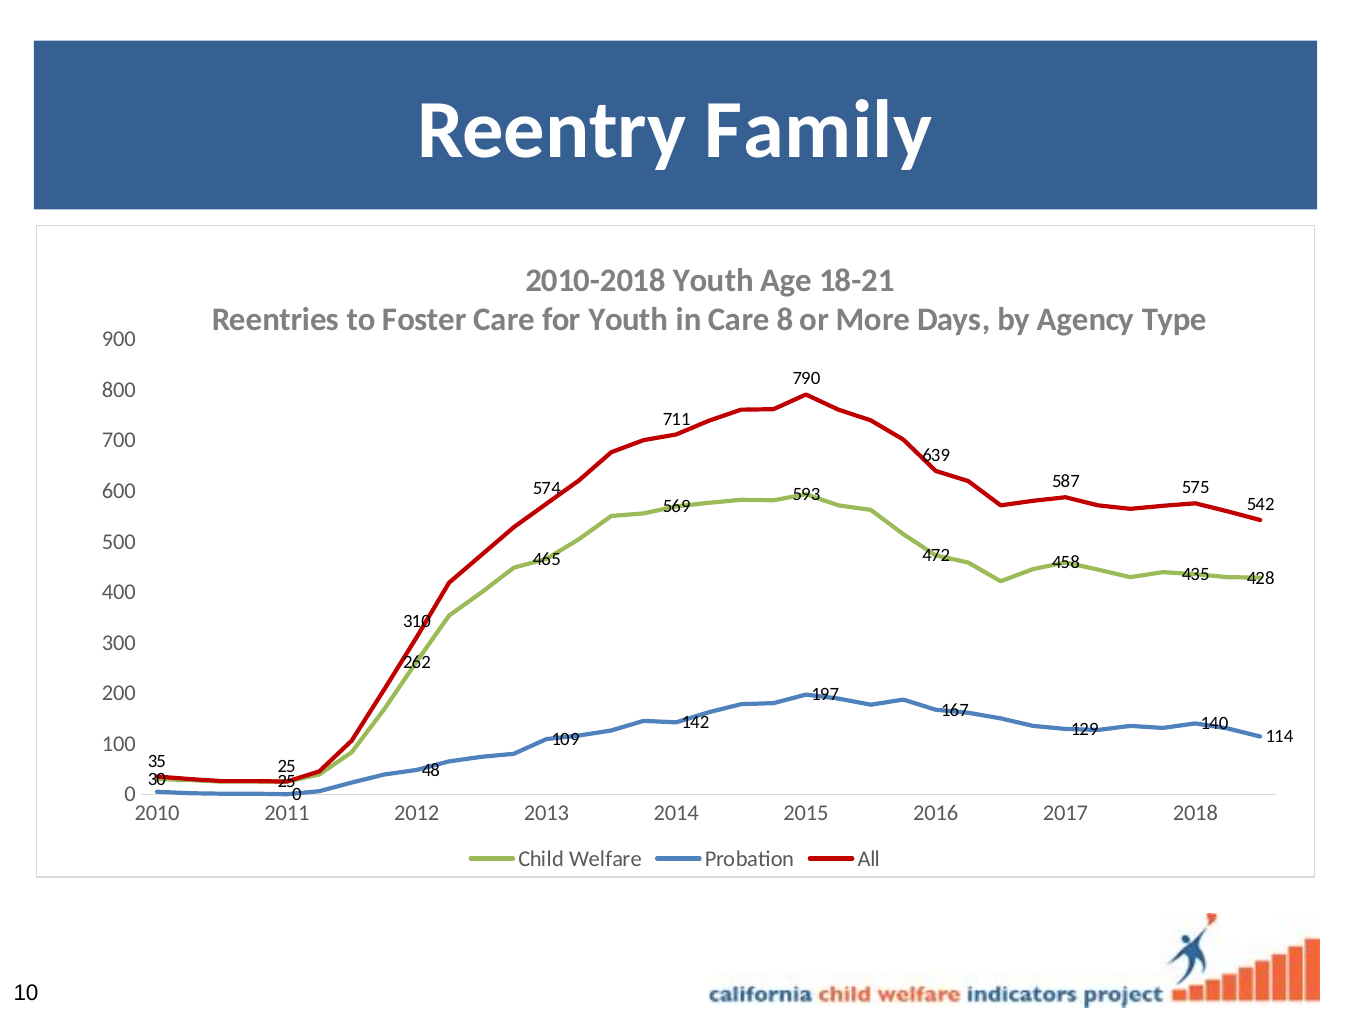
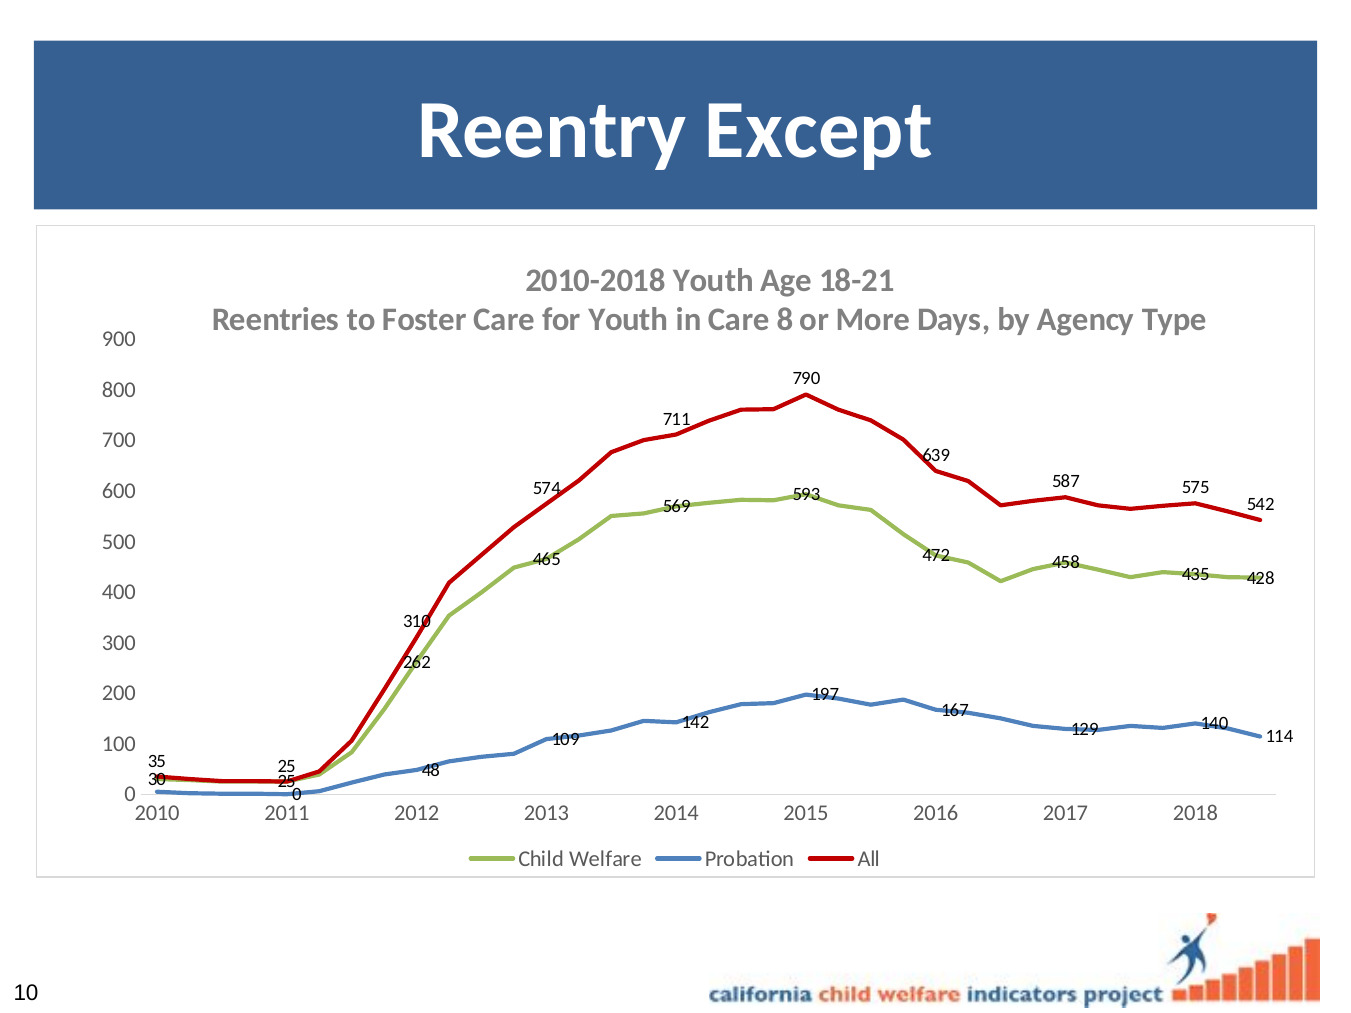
Family: Family -> Except
